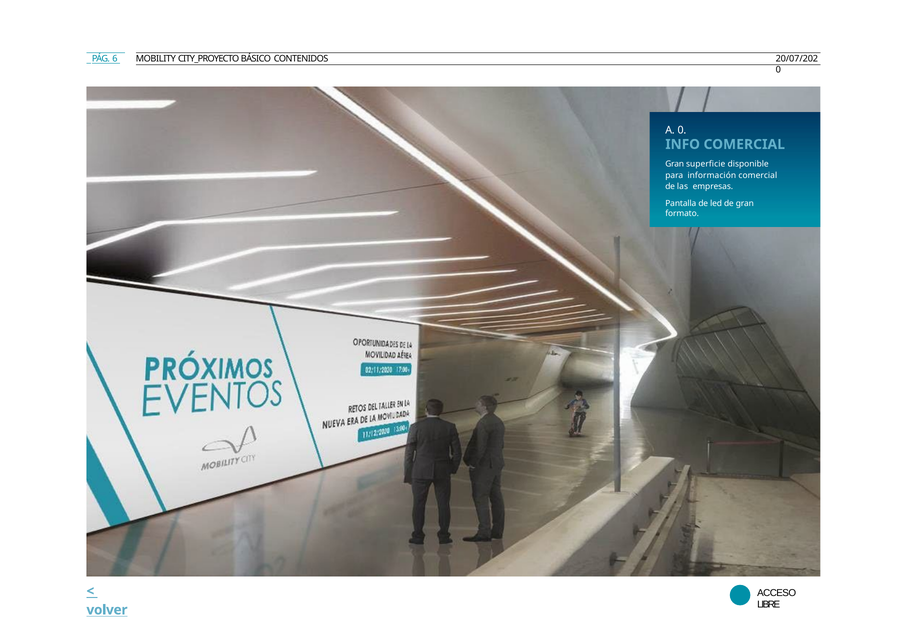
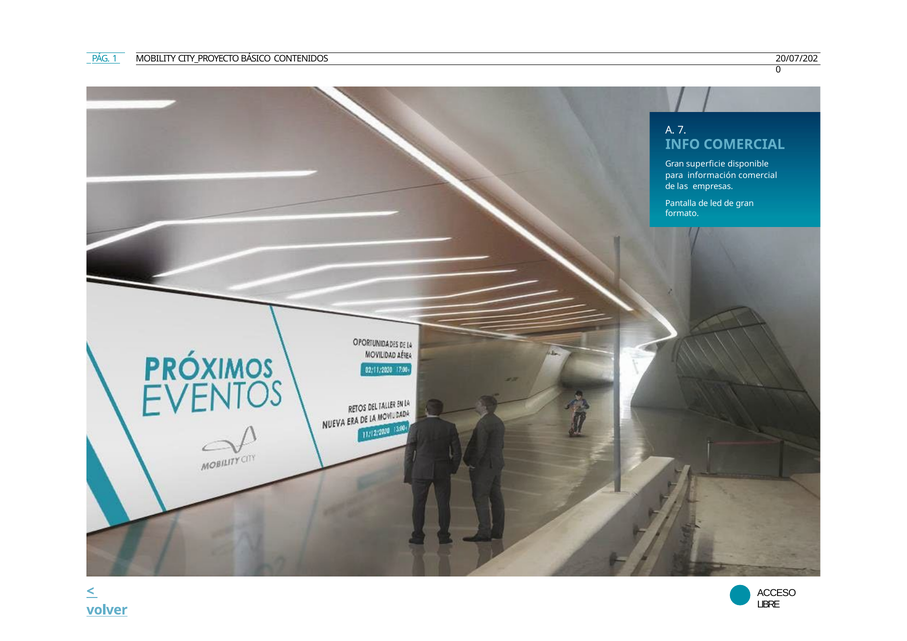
6: 6 -> 1
A 0: 0 -> 7
